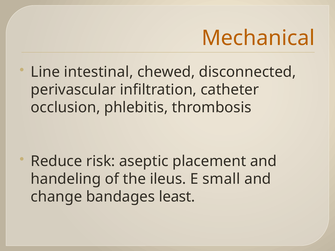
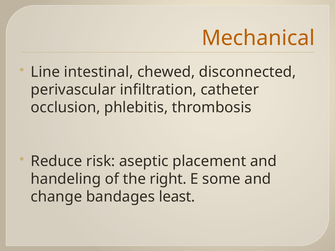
ileus: ileus -> right
small: small -> some
